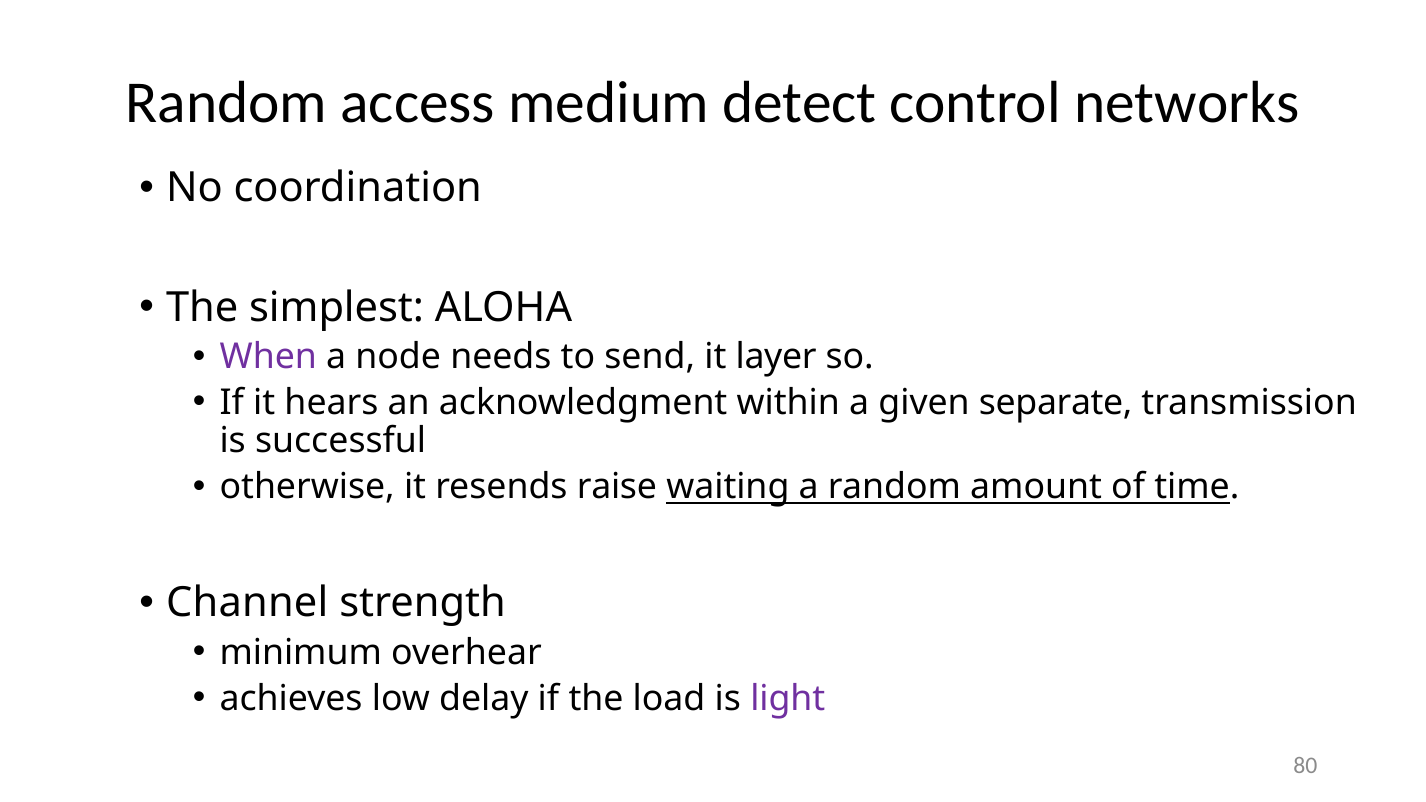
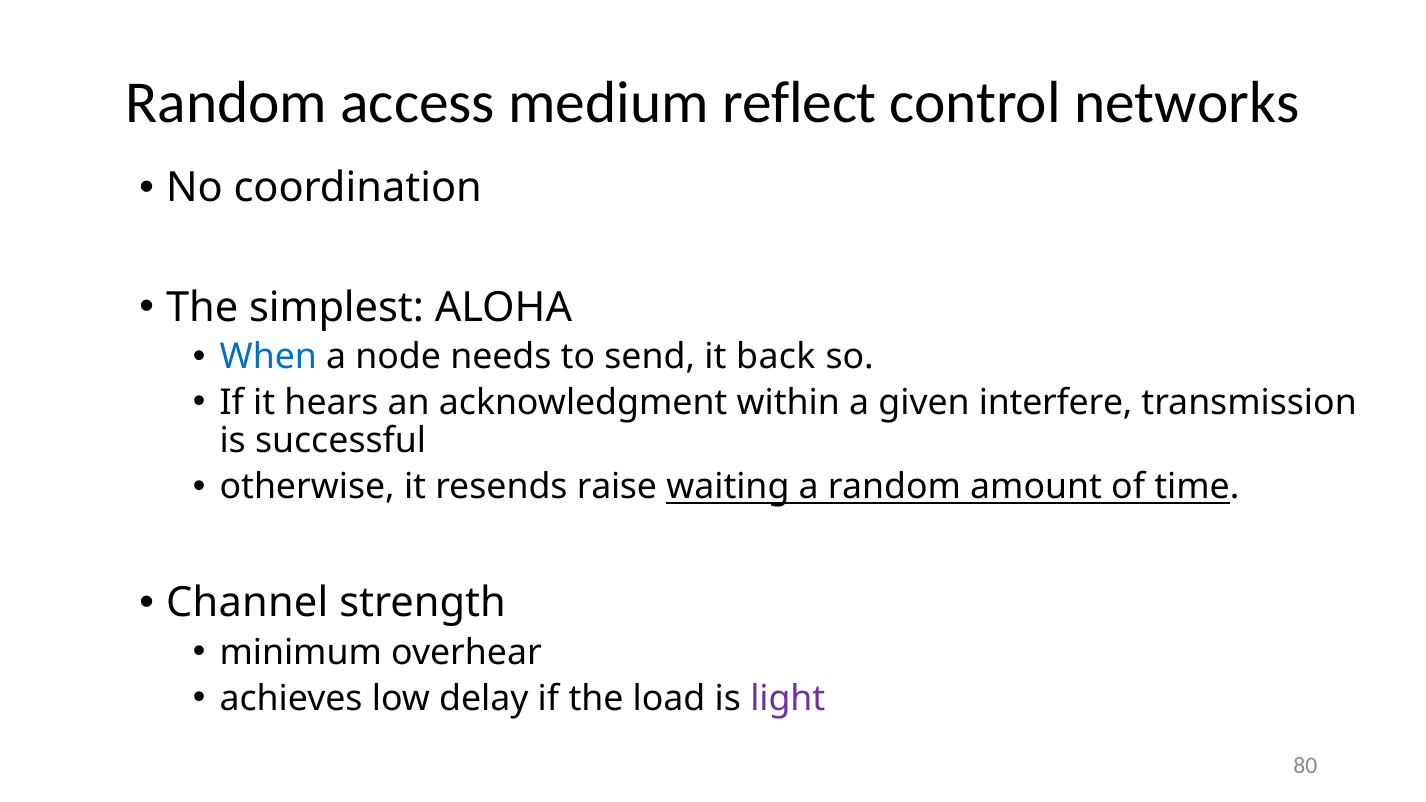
detect: detect -> reflect
When colour: purple -> blue
layer: layer -> back
separate: separate -> interfere
